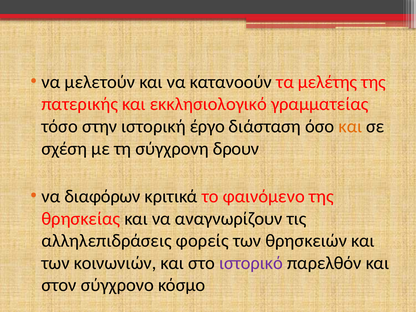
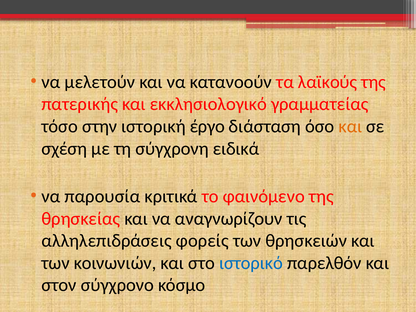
μελέτης: μελέτης -> λαϊκούς
δρουν: δρουν -> ειδικά
διαφόρων: διαφόρων -> παρουσία
ιστορικό colour: purple -> blue
